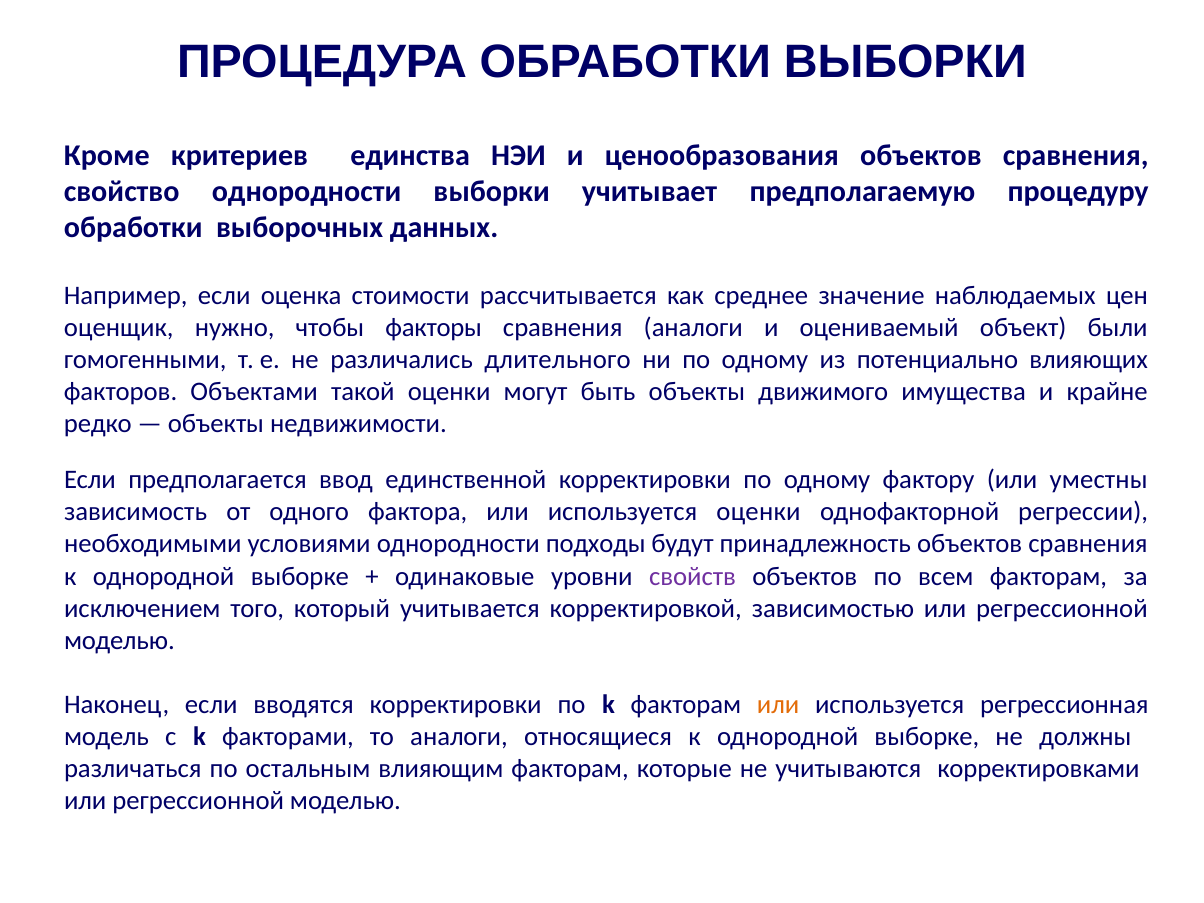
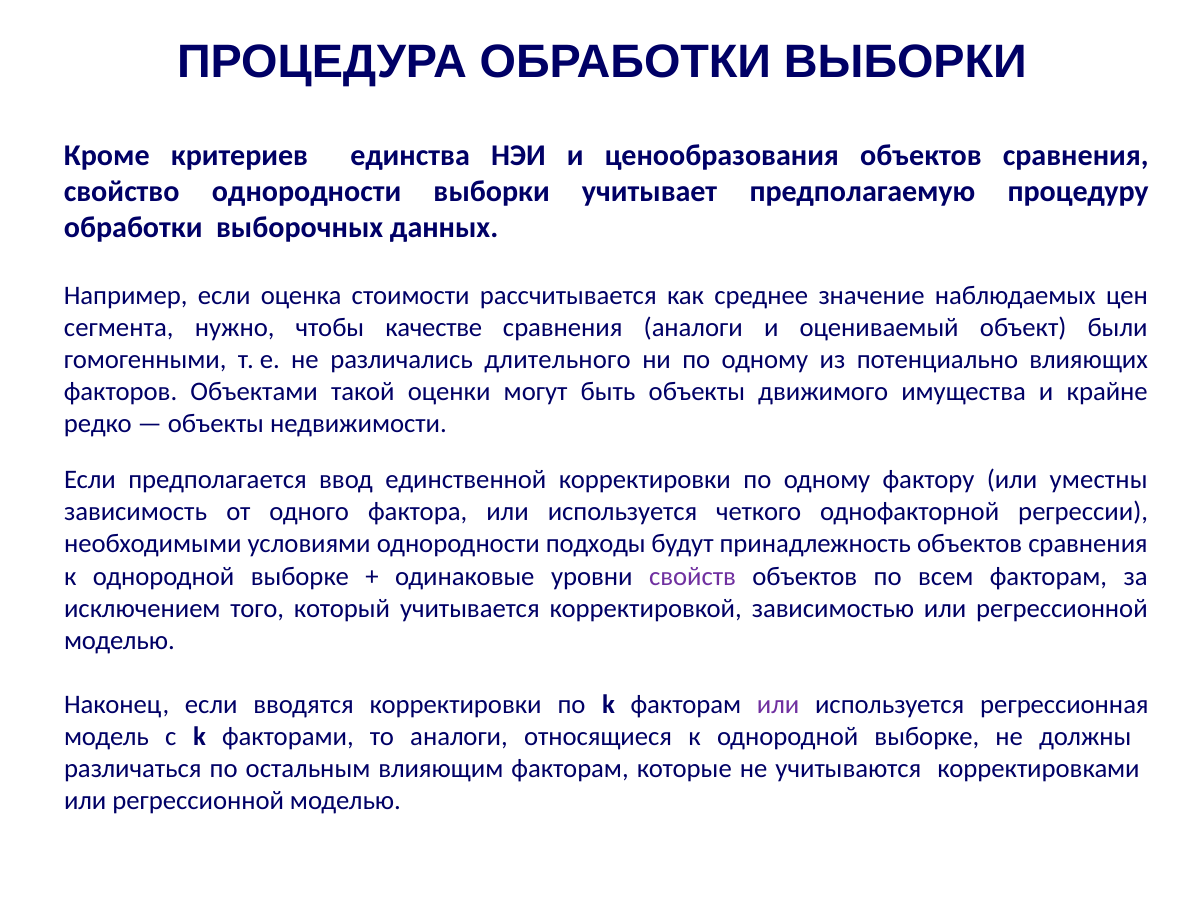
оценщик: оценщик -> сегмента
факторы: факторы -> качестве
используется оценки: оценки -> четкого
или at (778, 705) colour: orange -> purple
